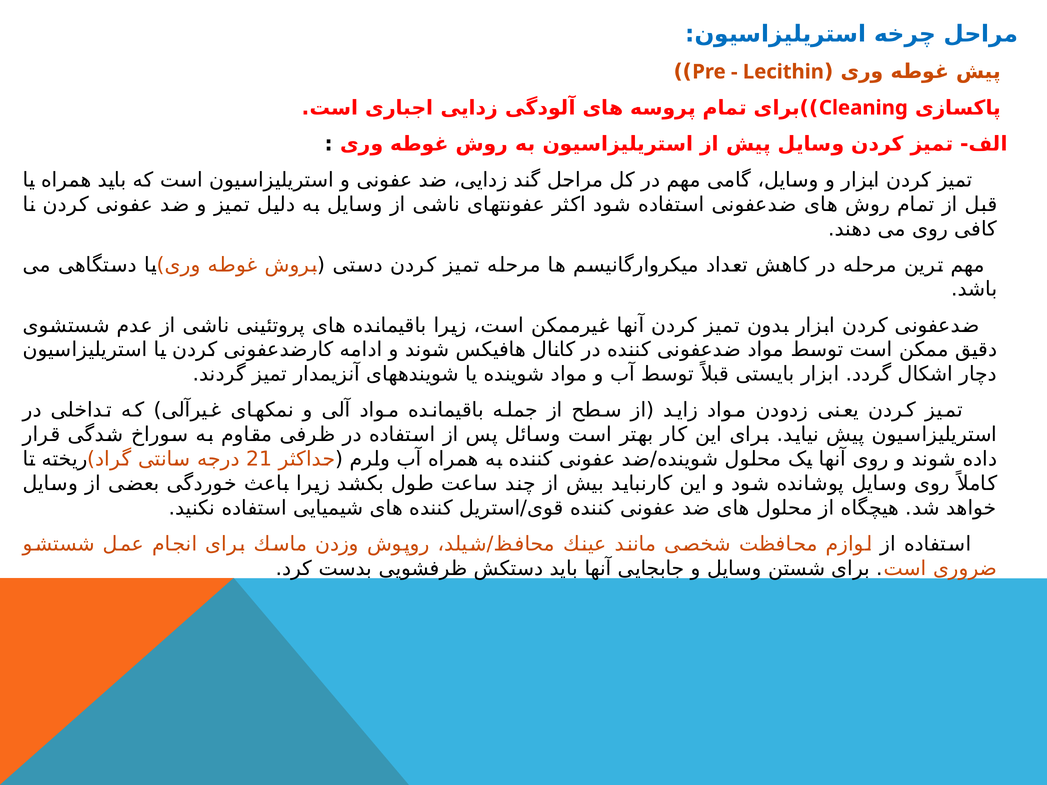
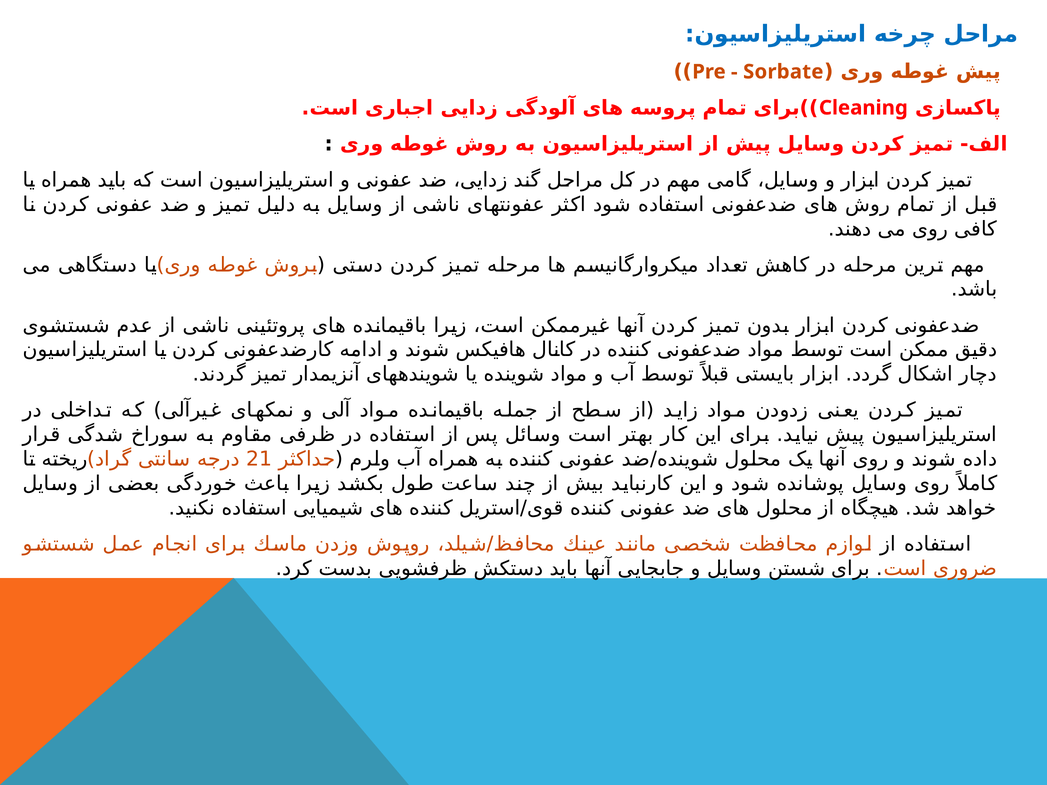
Lecithin: Lecithin -> Sorbate
